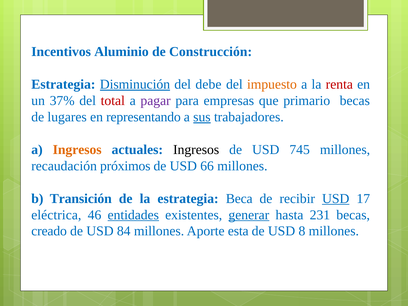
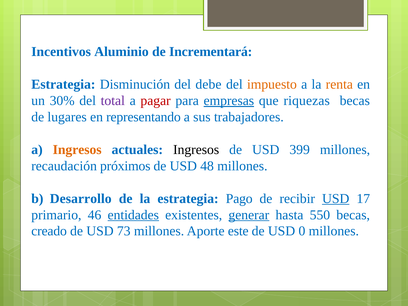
Construcción: Construcción -> Incrementará
Disminución underline: present -> none
renta colour: red -> orange
37%: 37% -> 30%
total colour: red -> purple
pagar colour: purple -> red
empresas underline: none -> present
primario: primario -> riquezas
sus underline: present -> none
745: 745 -> 399
66: 66 -> 48
Transición: Transición -> Desarrollo
Beca: Beca -> Pago
eléctrica: eléctrica -> primario
231: 231 -> 550
84: 84 -> 73
esta: esta -> este
8: 8 -> 0
